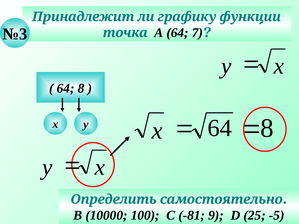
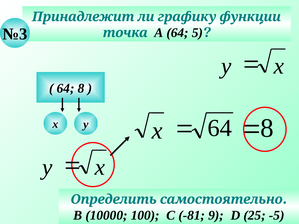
7: 7 -> 5
